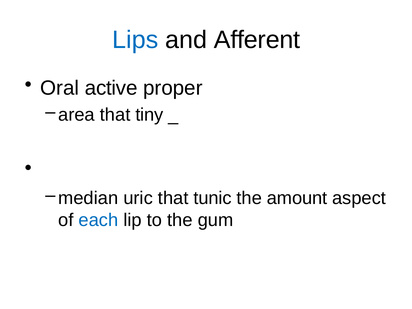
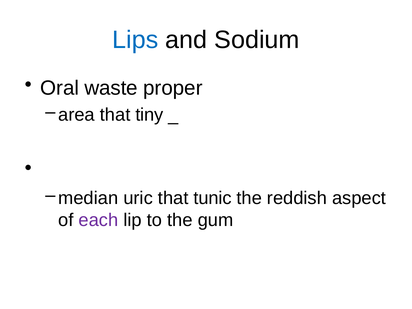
Afferent: Afferent -> Sodium
active: active -> waste
amount: amount -> reddish
each colour: blue -> purple
